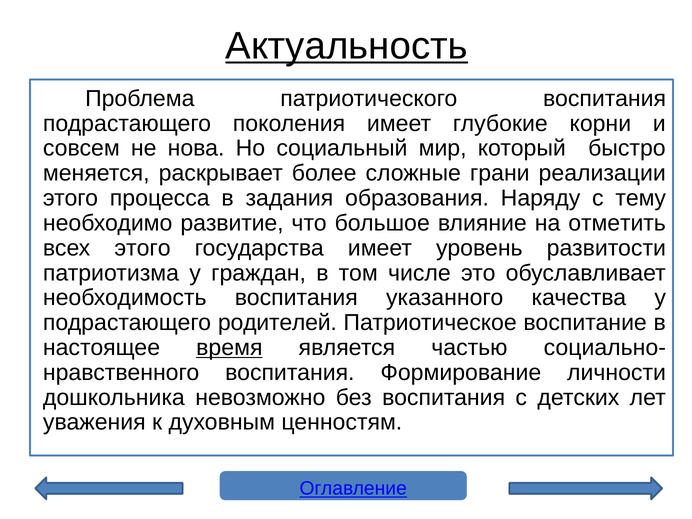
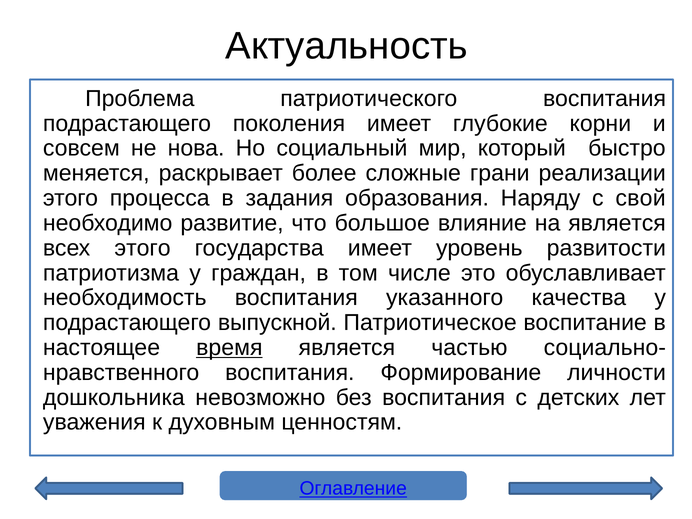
Актуальность underline: present -> none
тему: тему -> свой
на отметить: отметить -> является
родителей: родителей -> выпускной
